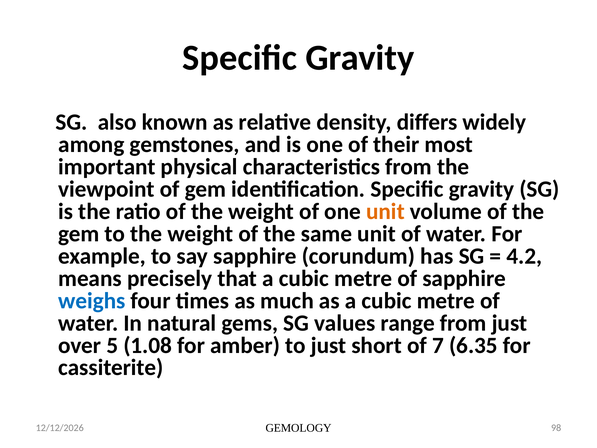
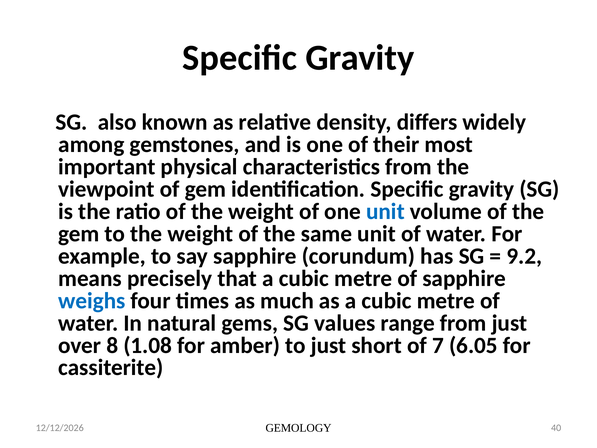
unit at (385, 211) colour: orange -> blue
4.2: 4.2 -> 9.2
5: 5 -> 8
6.35: 6.35 -> 6.05
98: 98 -> 40
